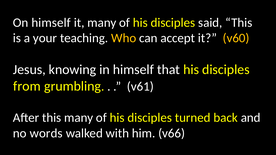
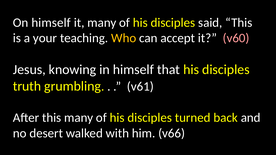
v60 colour: yellow -> pink
from: from -> truth
words: words -> desert
